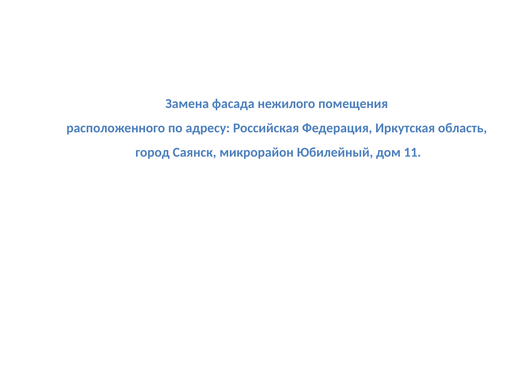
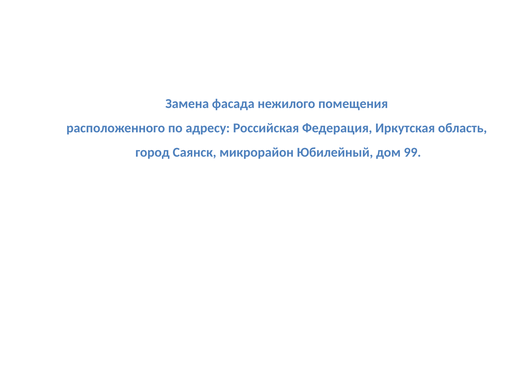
11: 11 -> 99
